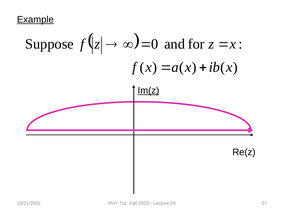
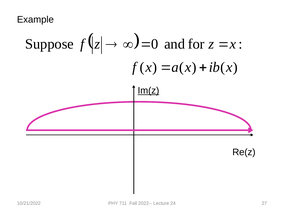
Example underline: present -> none
